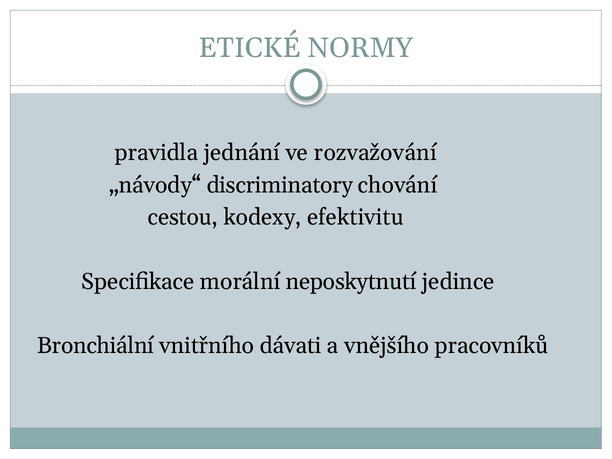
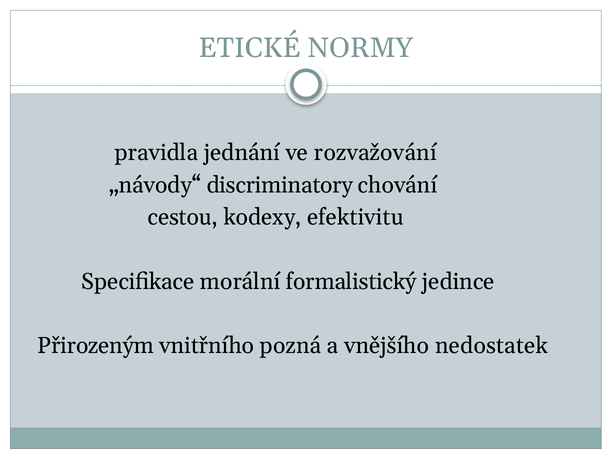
neposkytnutí: neposkytnutí -> formalistický
Bronchiální: Bronchiální -> Přirozeným
dávati: dávati -> pozná
pracovníků: pracovníků -> nedostatek
